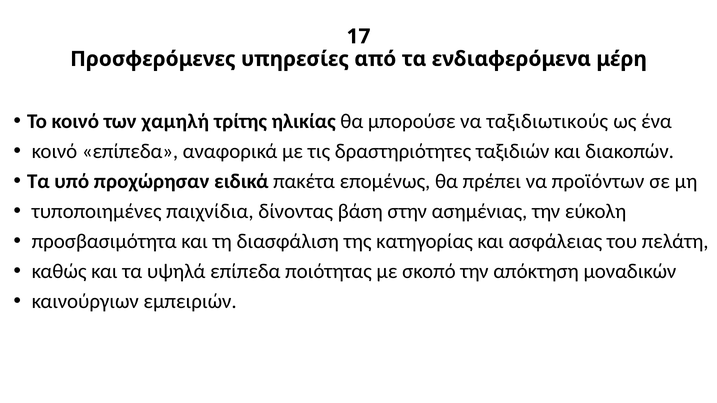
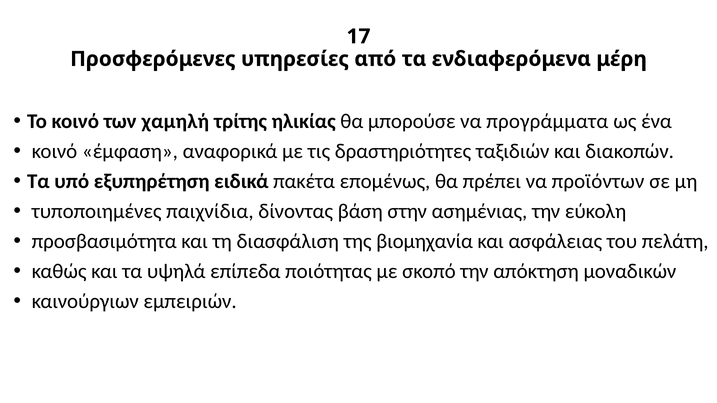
ταξιδιωτικούς: ταξιδιωτικούς -> προγράμματα
κοινό επίπεδα: επίπεδα -> έμφαση
προχώρησαν: προχώρησαν -> εξυπηρέτηση
κατηγορίας: κατηγορίας -> βιομηχανία
